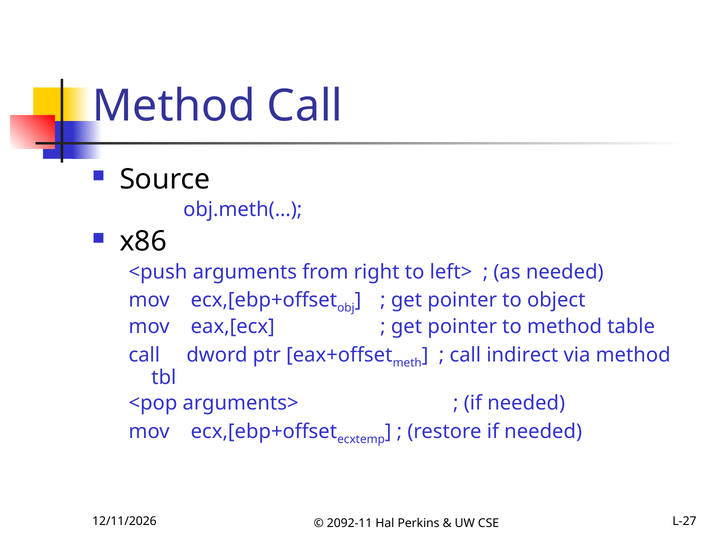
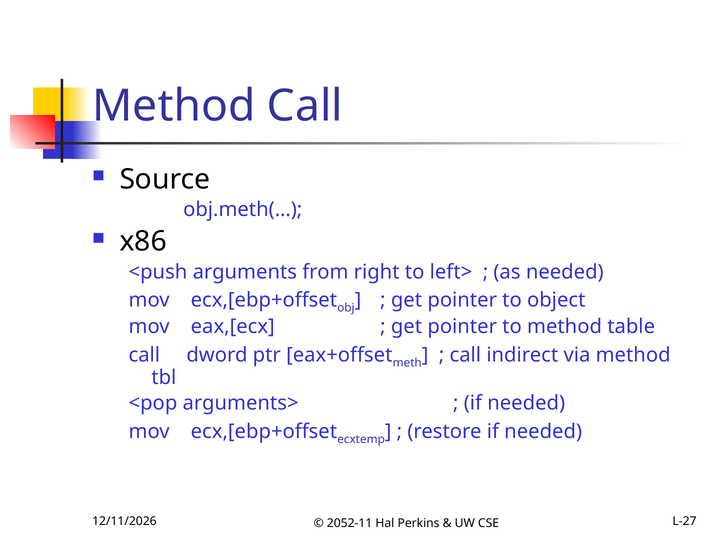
2092-11: 2092-11 -> 2052-11
